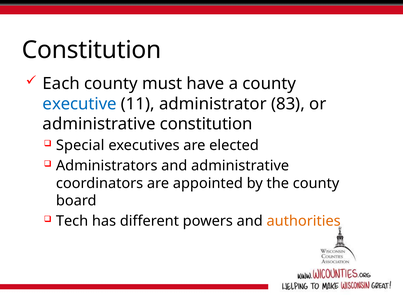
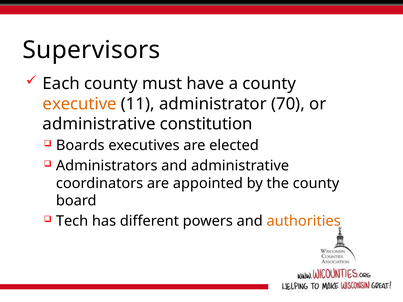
Constitution at (92, 50): Constitution -> Supervisors
executive colour: blue -> orange
83: 83 -> 70
Special: Special -> Boards
